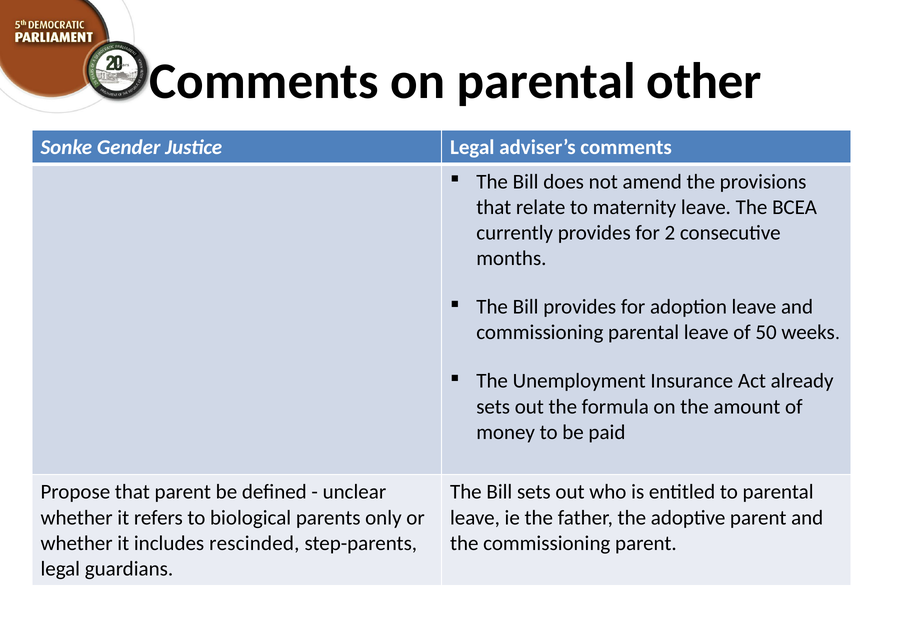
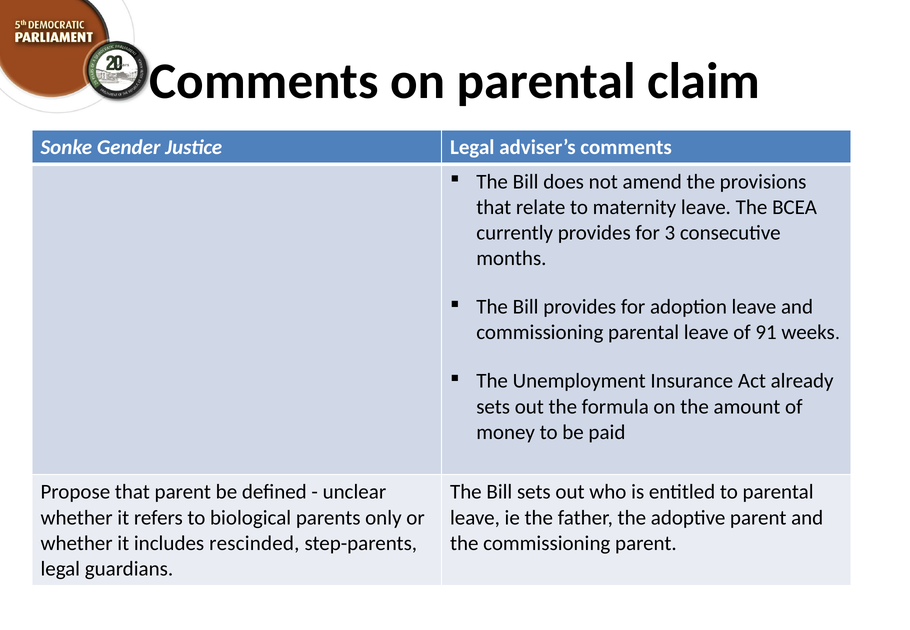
other: other -> claim
2: 2 -> 3
50: 50 -> 91
